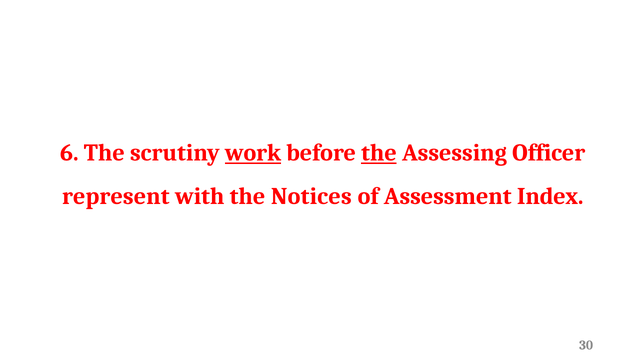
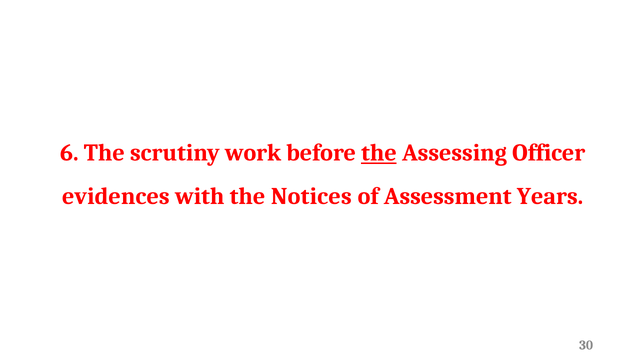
work underline: present -> none
represent: represent -> evidences
Index: Index -> Years
